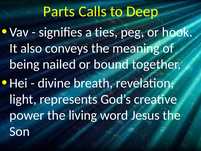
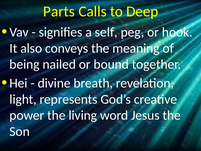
ties: ties -> self
